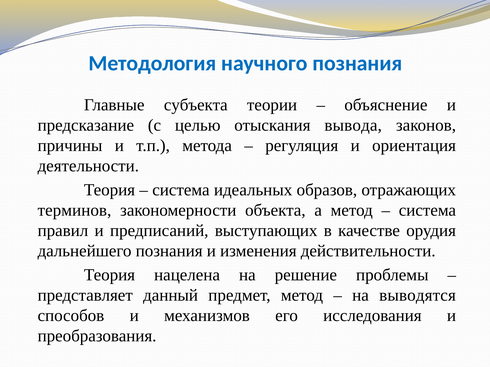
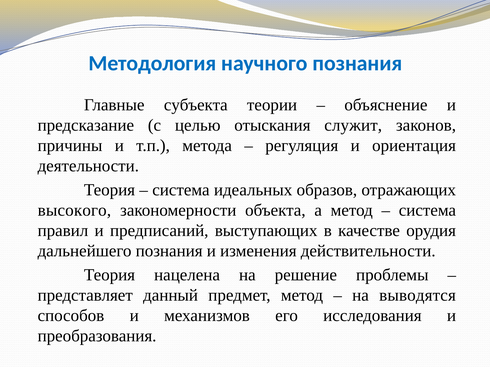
вывода: вывода -> служит
терминов: терминов -> высокого
